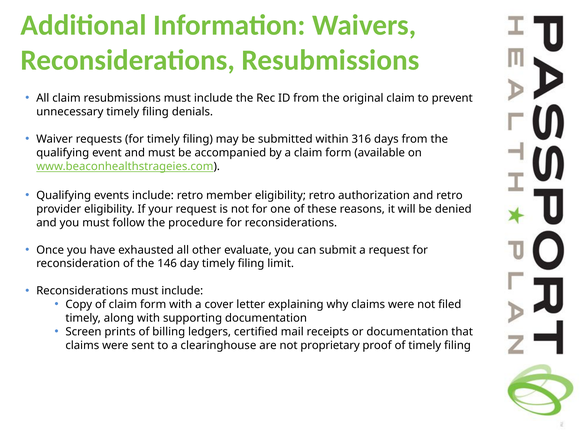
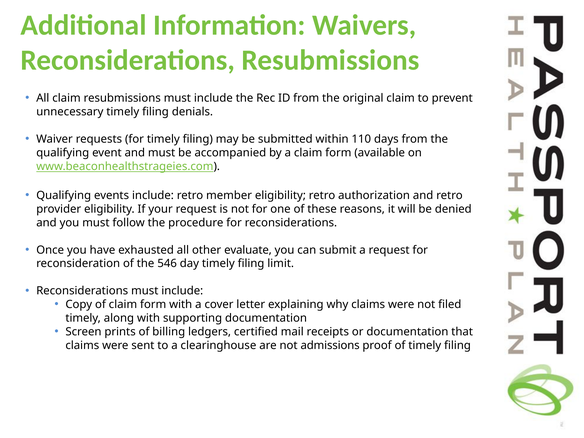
316: 316 -> 110
146: 146 -> 546
proprietary: proprietary -> admissions
